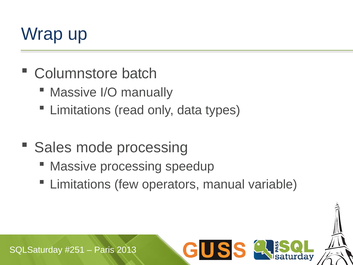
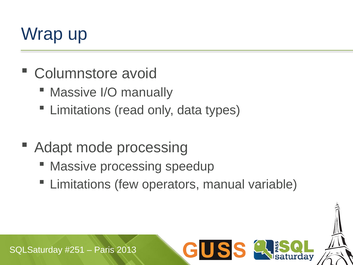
batch: batch -> avoid
Sales: Sales -> Adapt
